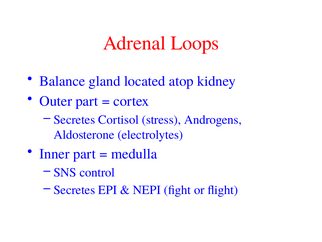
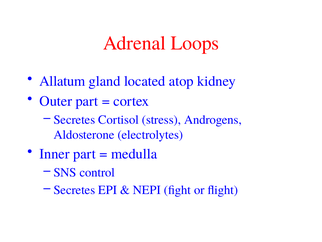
Balance: Balance -> Allatum
